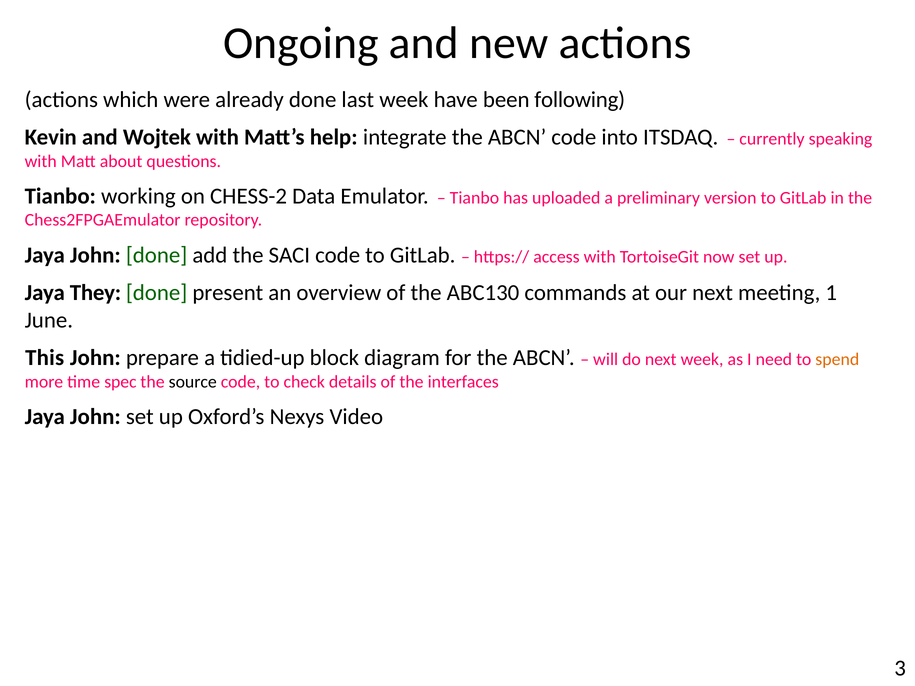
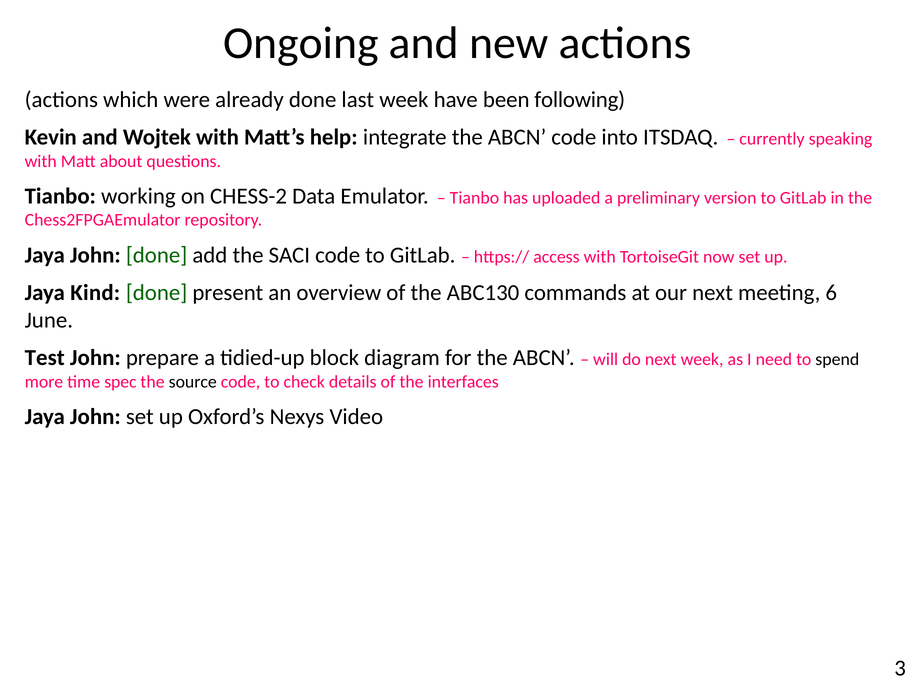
They: They -> Kind
1: 1 -> 6
This: This -> Test
spend colour: orange -> black
